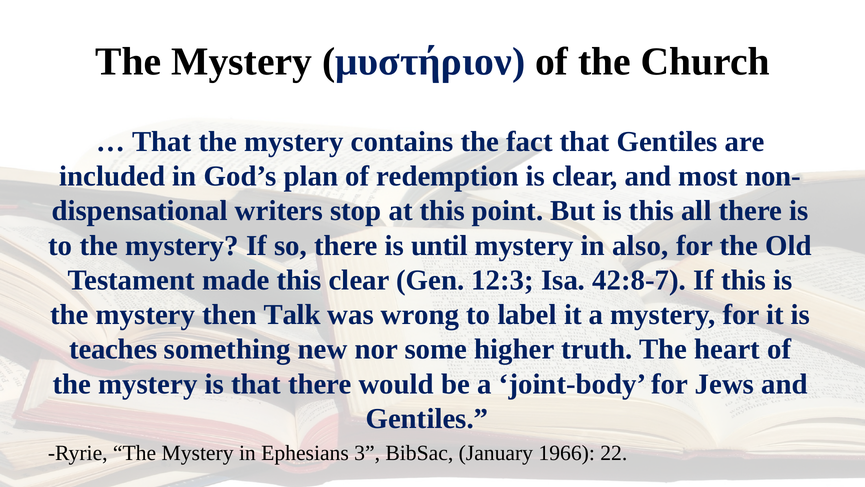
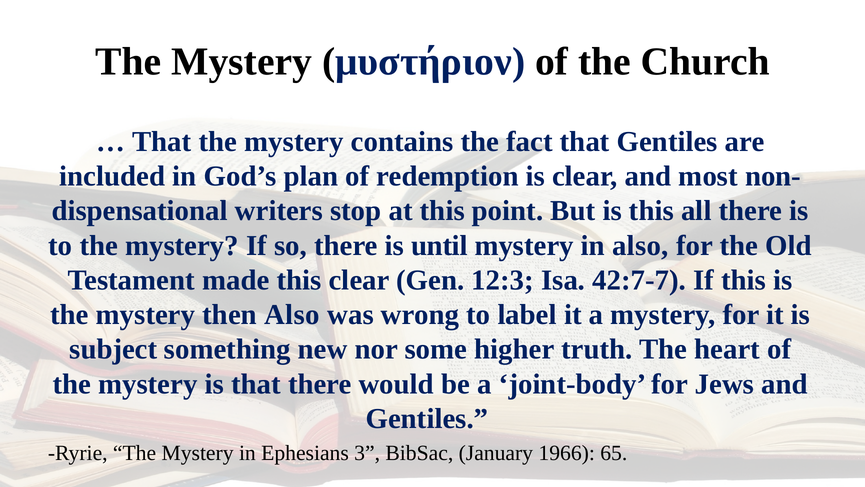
42:8-7: 42:8-7 -> 42:7-7
then Talk: Talk -> Also
teaches: teaches -> subject
22: 22 -> 65
